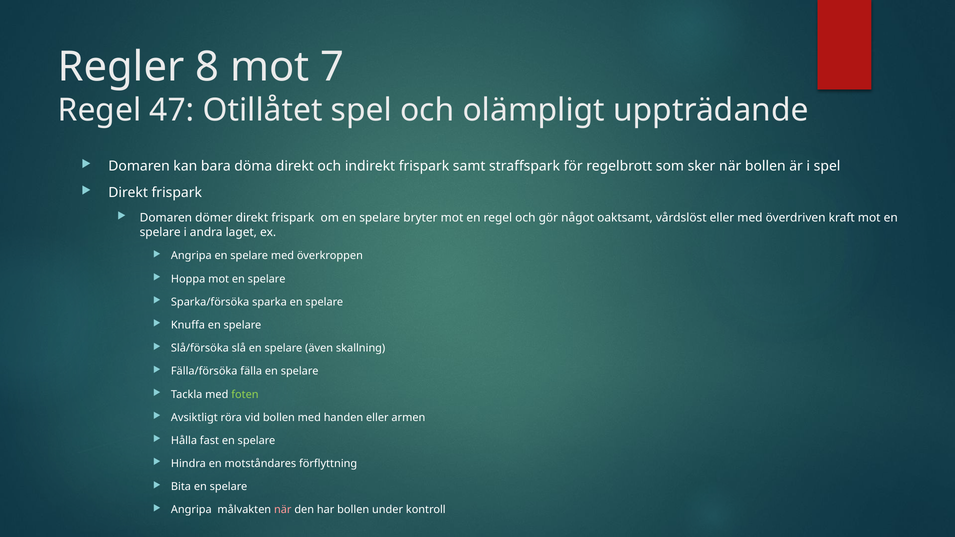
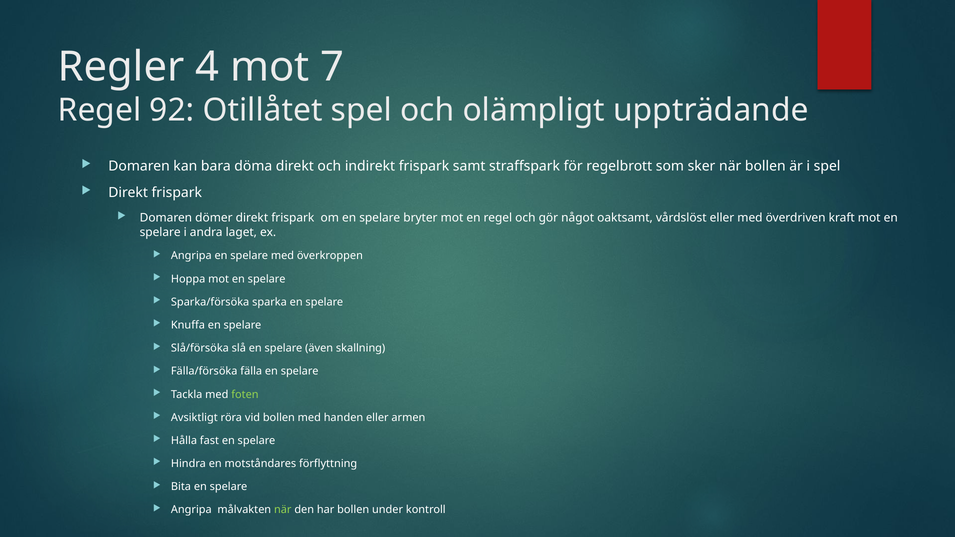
8: 8 -> 4
47: 47 -> 92
när at (283, 510) colour: pink -> light green
